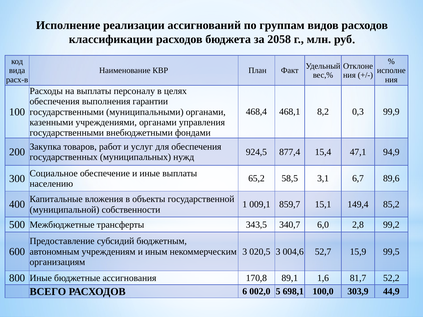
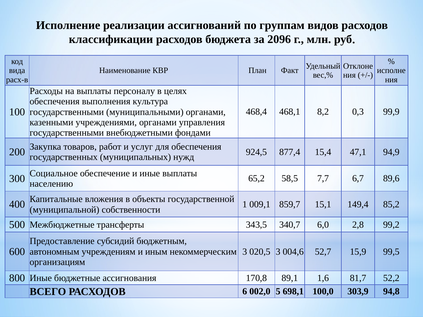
2058: 2058 -> 2096
гарантии: гарантии -> культура
3,1: 3,1 -> 7,7
44,9: 44,9 -> 94,8
